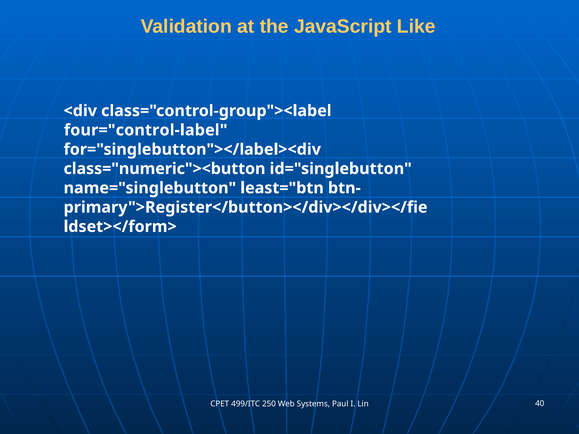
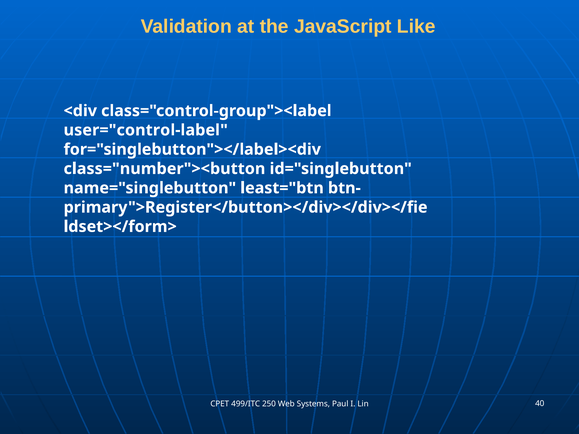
four="control-label: four="control-label -> user="control-label
class="numeric"><button: class="numeric"><button -> class="number"><button
